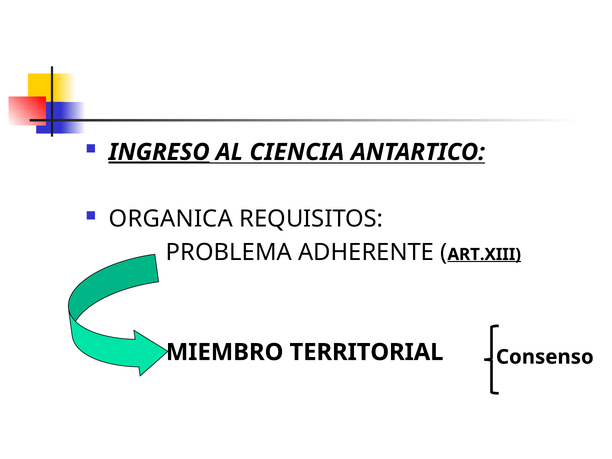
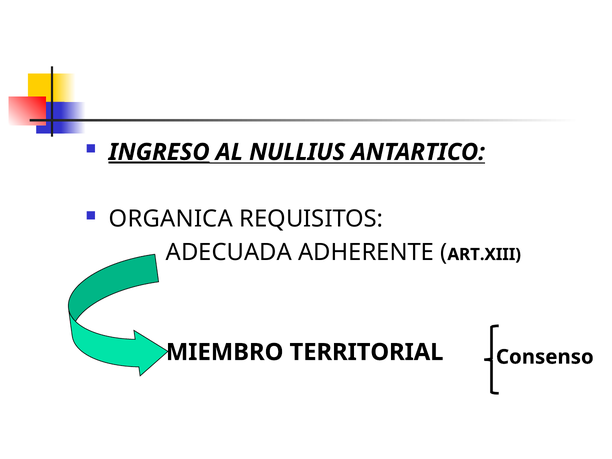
CIENCIA: CIENCIA -> NULLIUS
PROBLEMA: PROBLEMA -> ADECUADA
ART.XIII underline: present -> none
